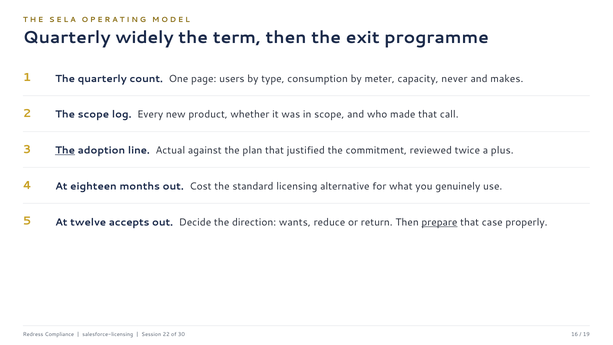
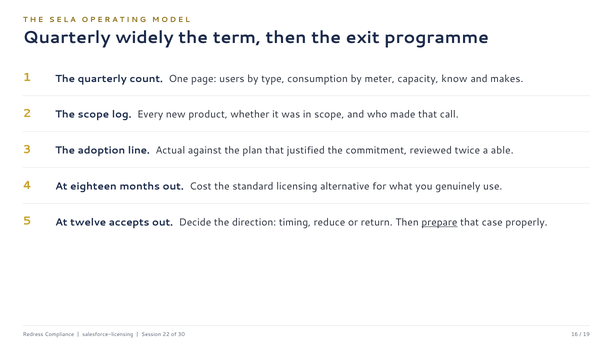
never: never -> know
The at (65, 150) underline: present -> none
plus: plus -> able
wants: wants -> timing
